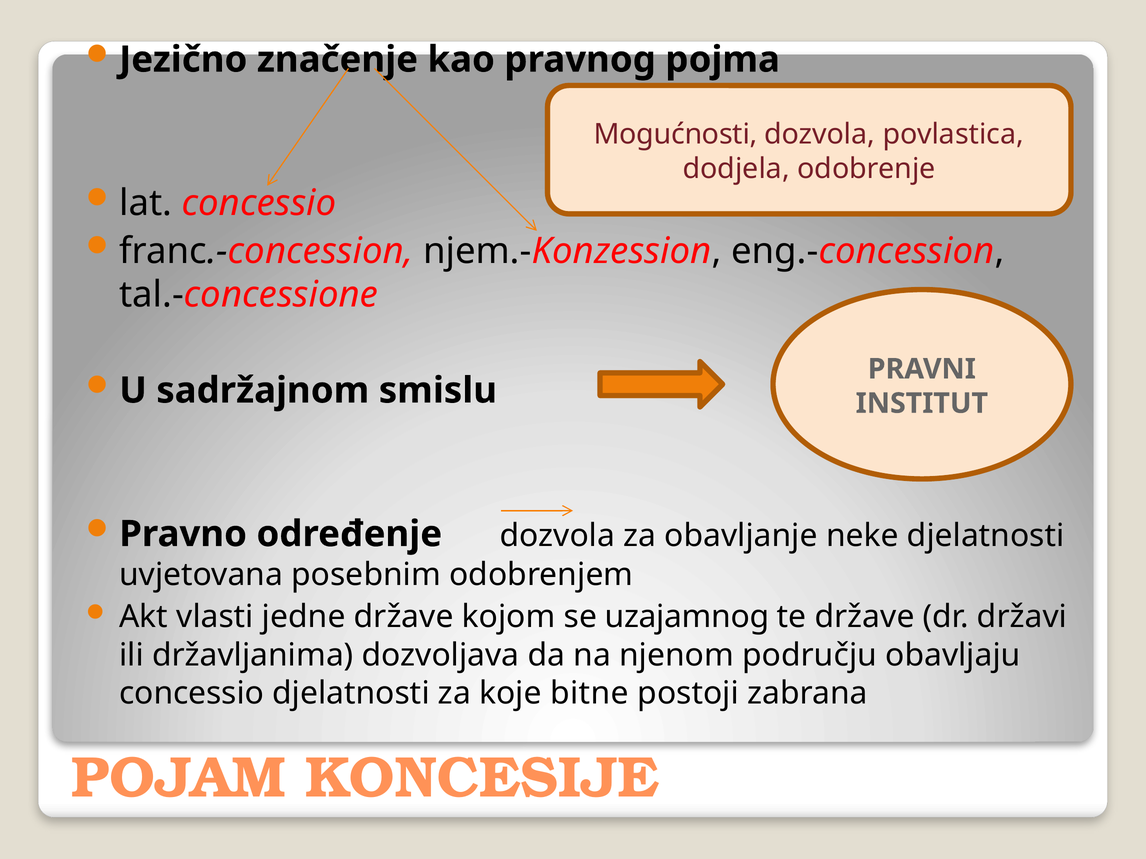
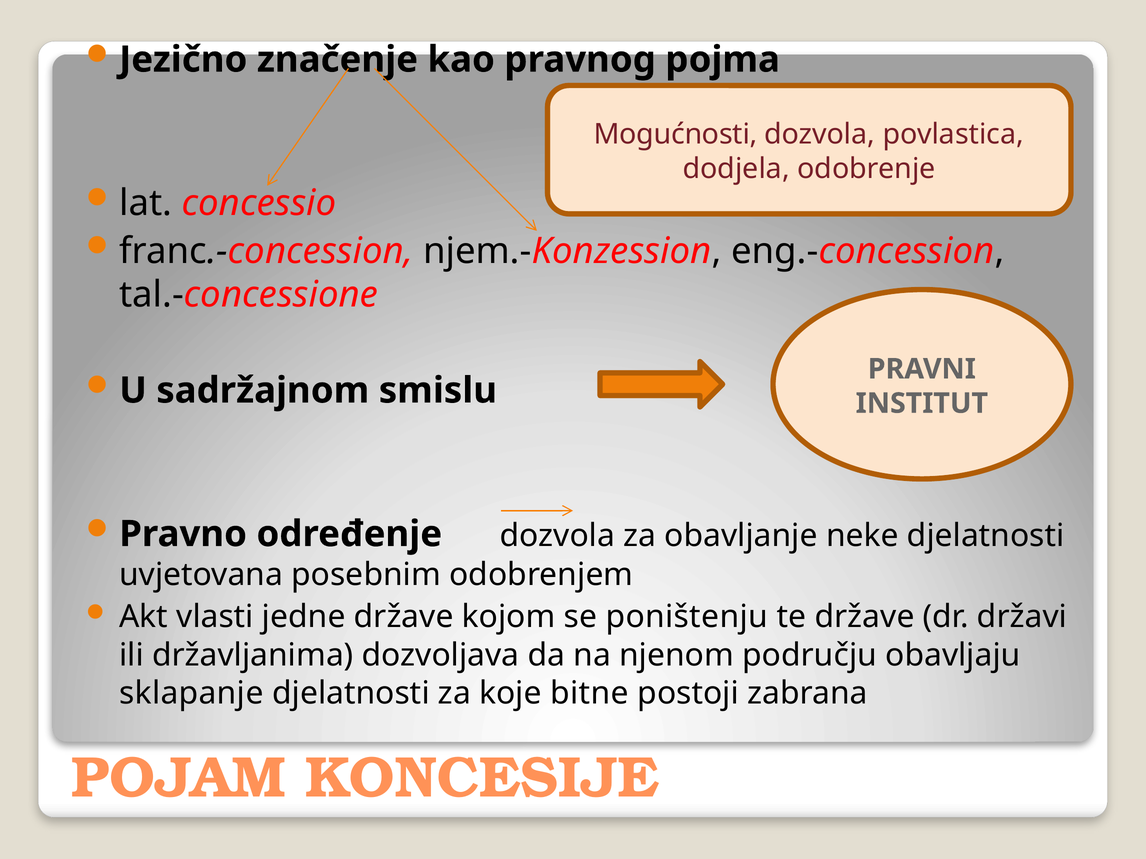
uzajamnog: uzajamnog -> poništenju
concessio at (192, 694): concessio -> sklapanje
